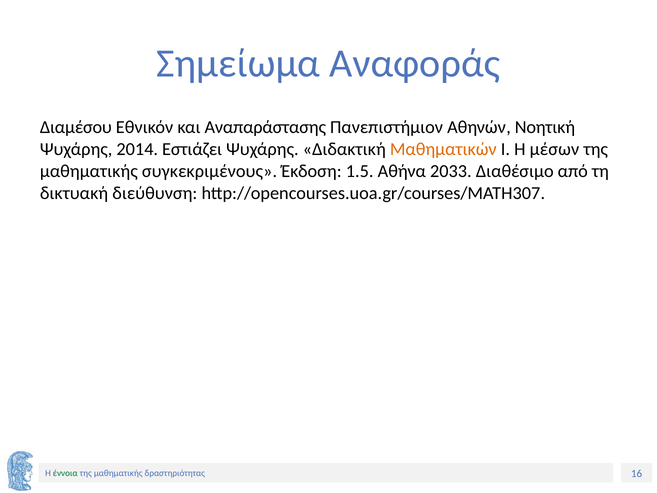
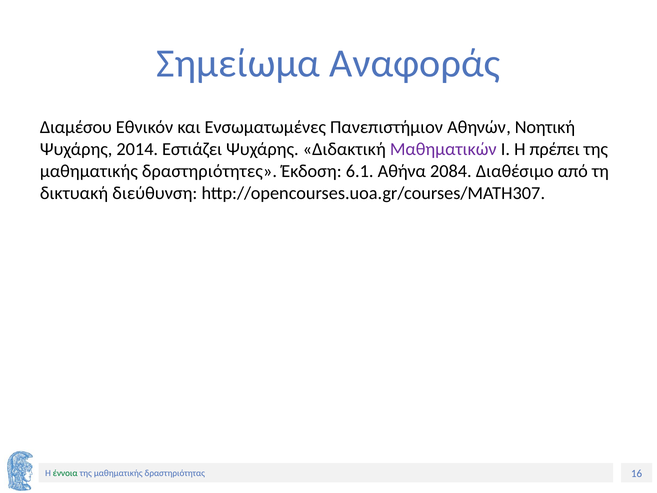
Αναπαράστασης: Αναπαράστασης -> Ενσωματωμένες
Μαθηματικών colour: orange -> purple
μέσων: μέσων -> πρέπει
συγκεκριμένους: συγκεκριμένους -> δραστηριότητες
1.5: 1.5 -> 6.1
2033: 2033 -> 2084
